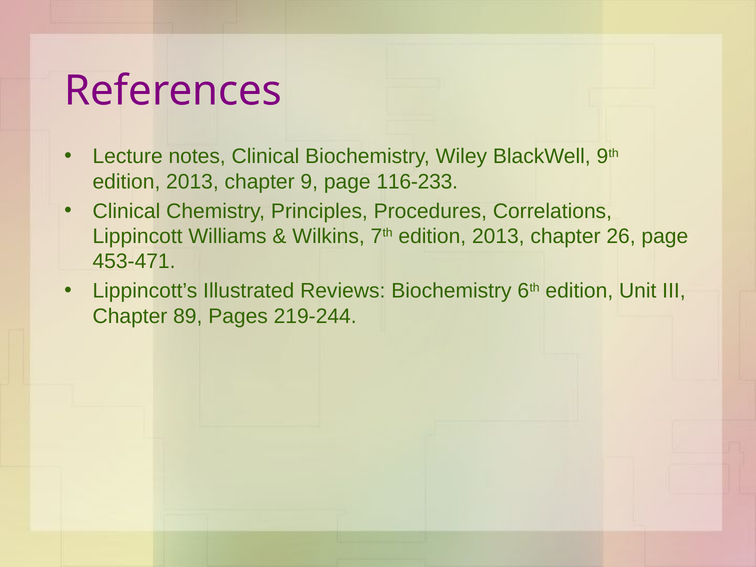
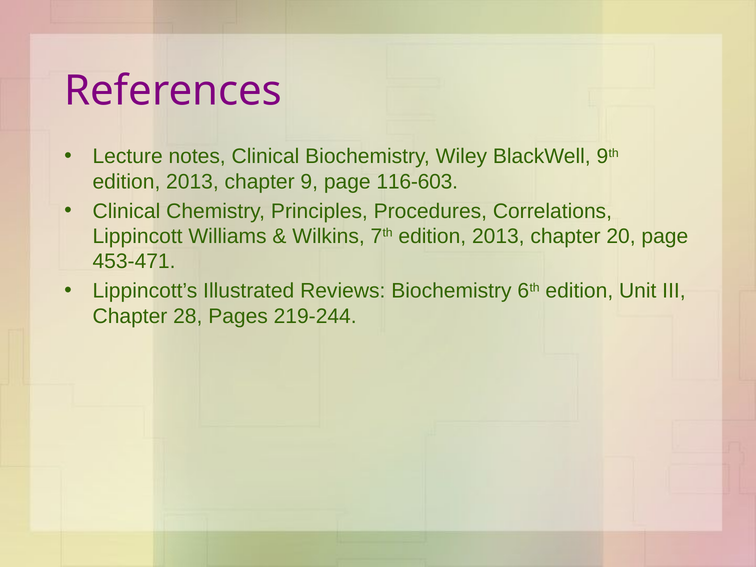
116-233: 116-233 -> 116-603
26: 26 -> 20
89: 89 -> 28
